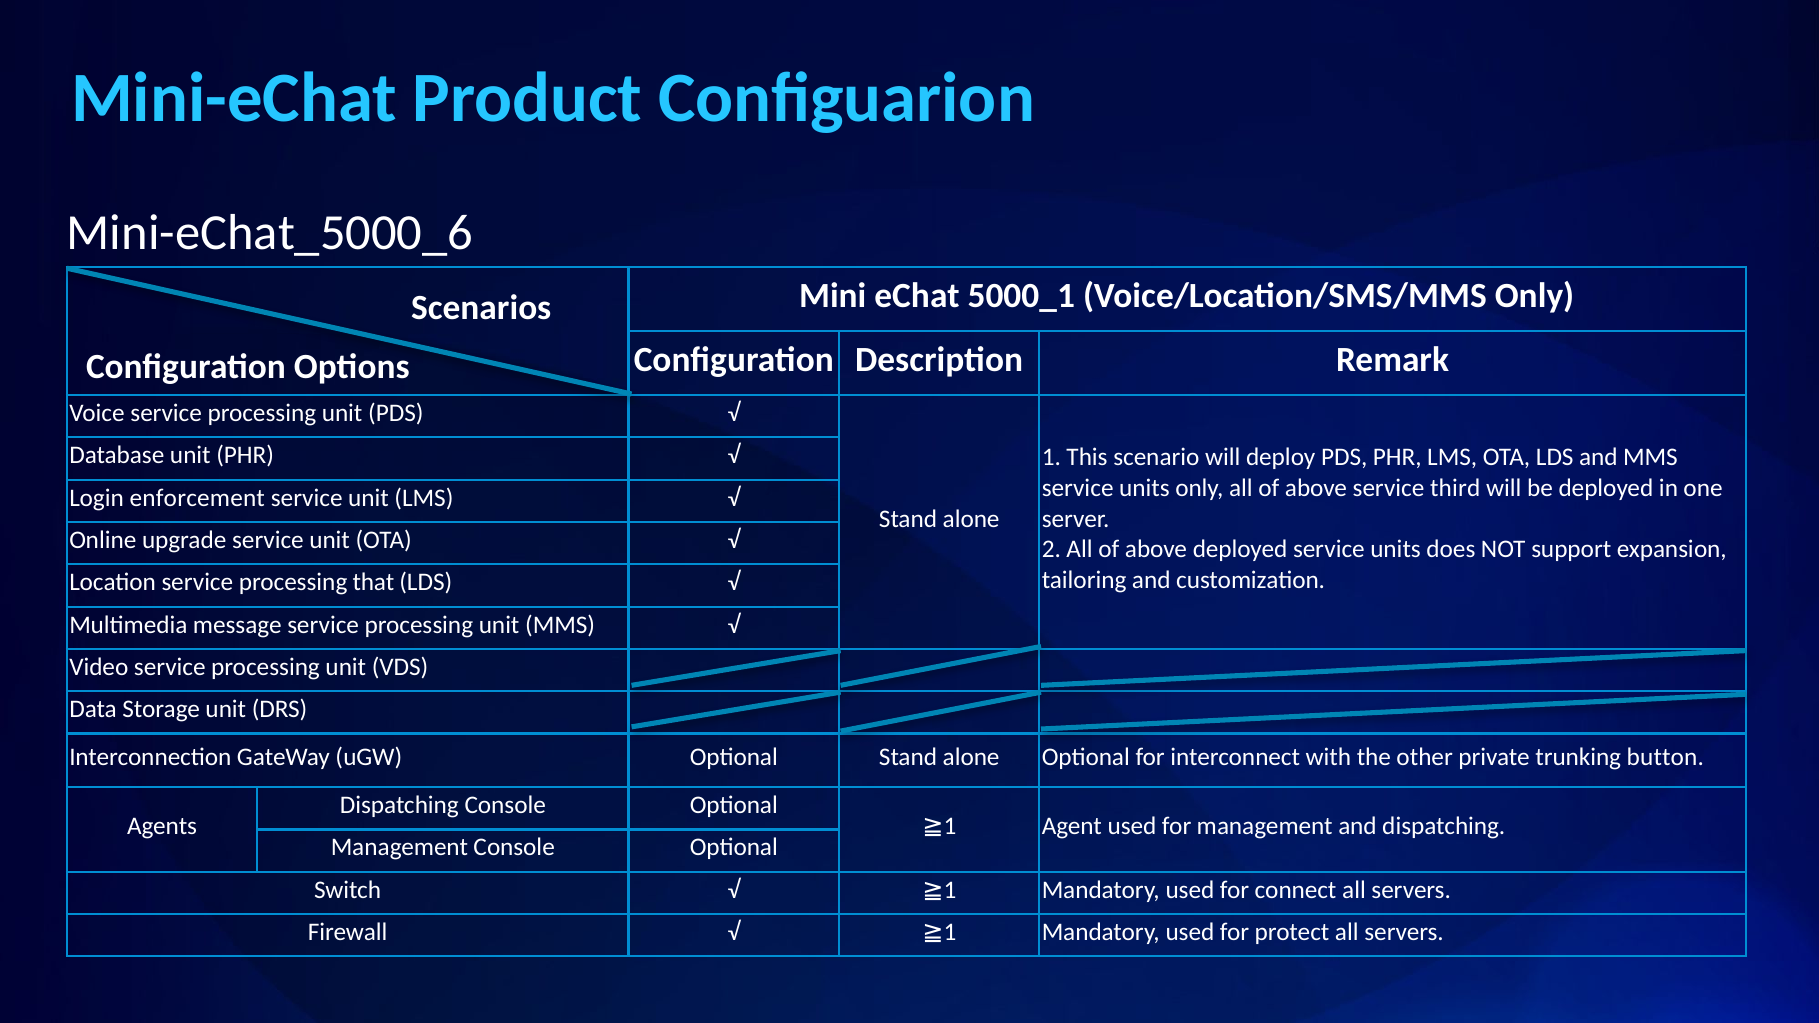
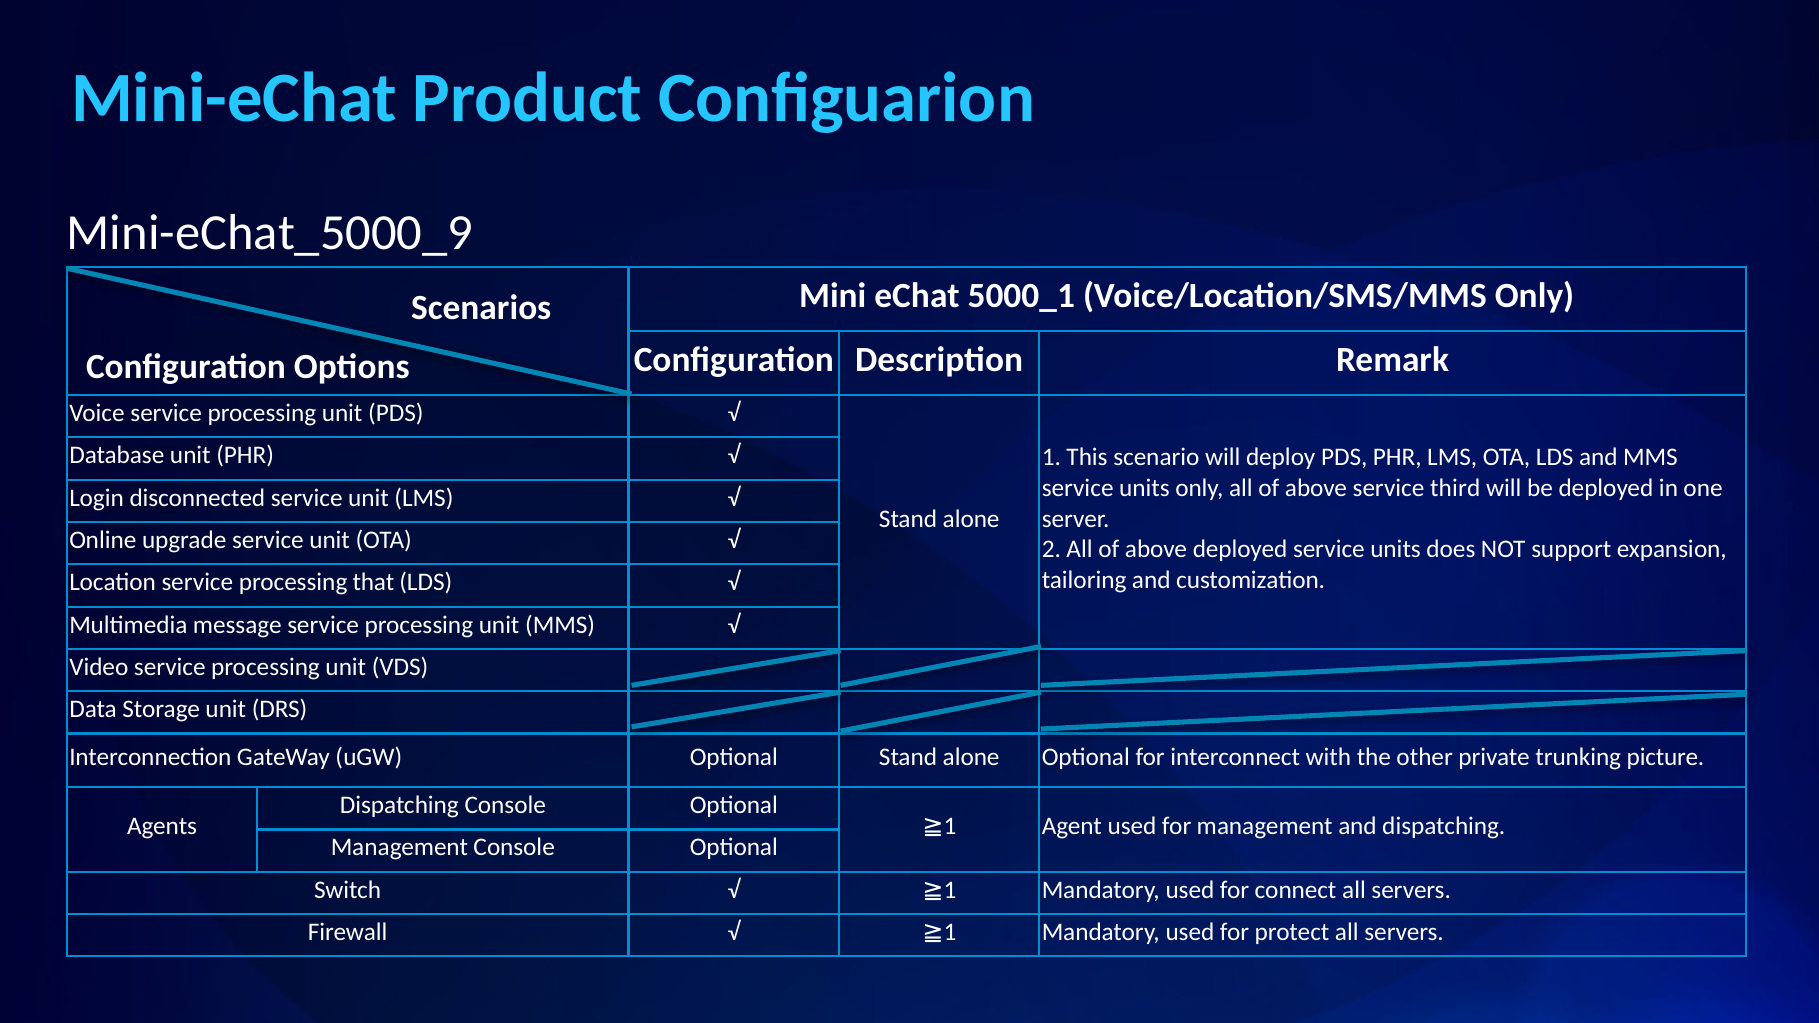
Mini-eChat_5000_6: Mini-eChat_5000_6 -> Mini-eChat_5000_9
enforcement: enforcement -> disconnected
button: button -> picture
